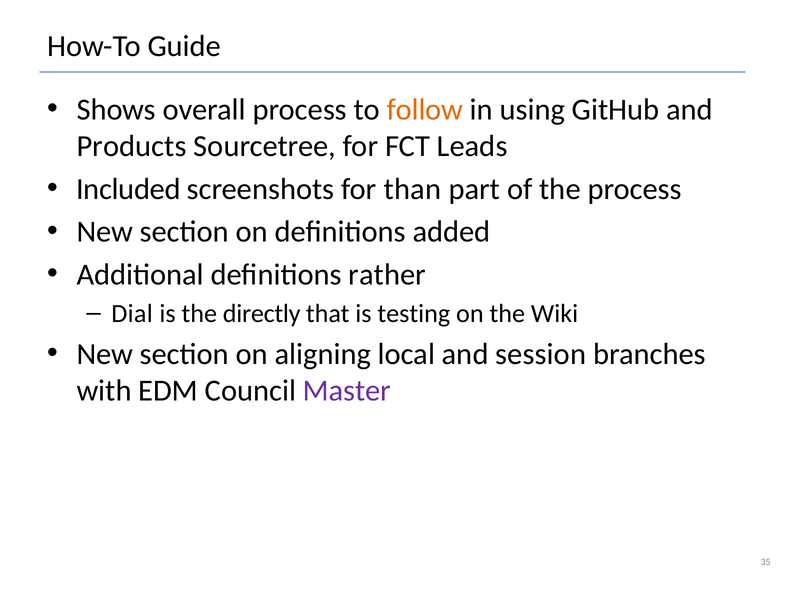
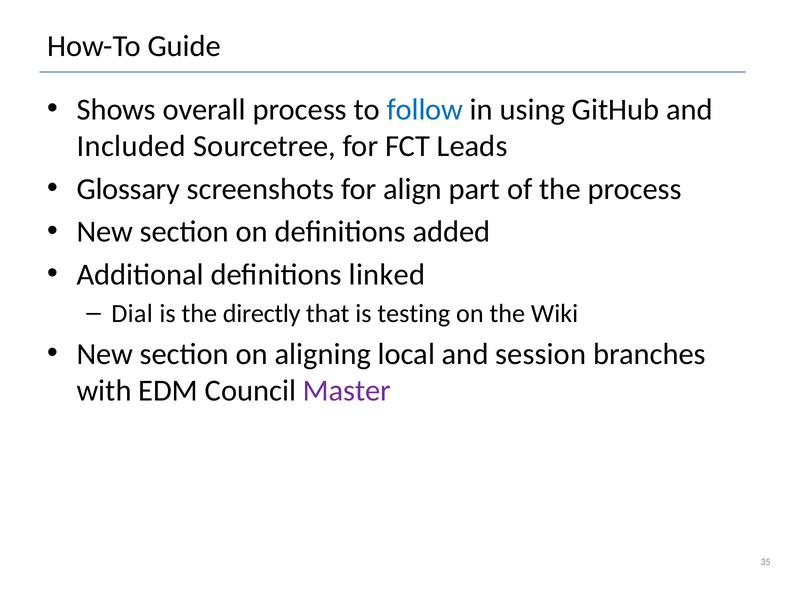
follow colour: orange -> blue
Products: Products -> Included
Included: Included -> Glossary
than: than -> align
rather: rather -> linked
